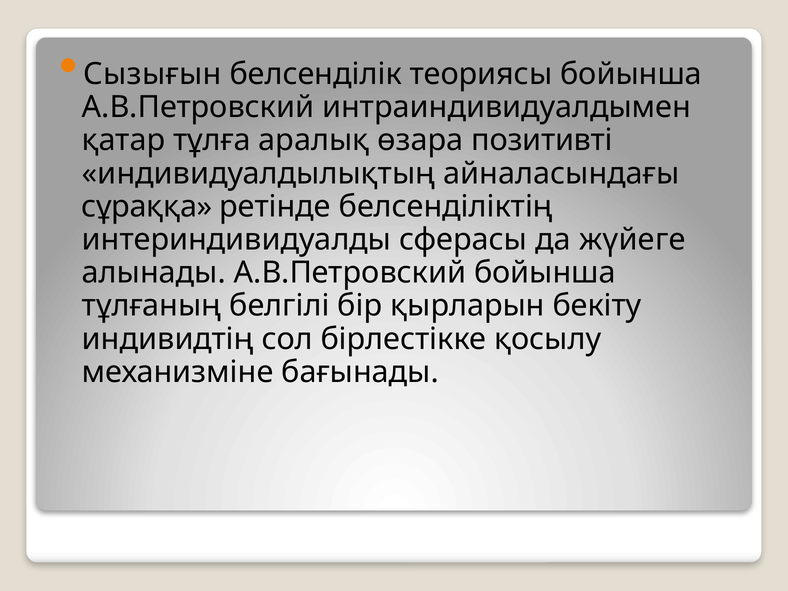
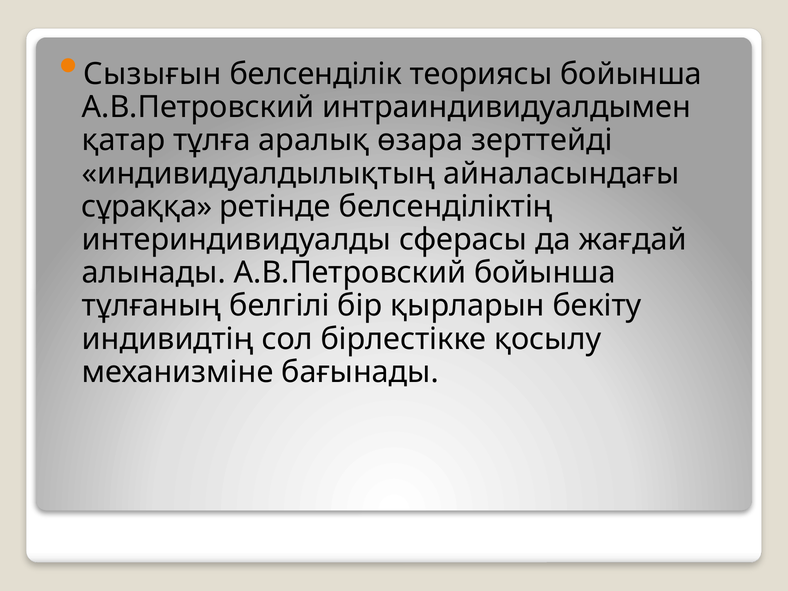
позитивті: позитивті -> зерттейді
жүйеге: жүйеге -> жағдай
